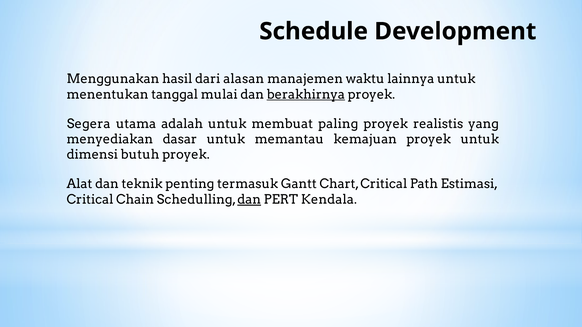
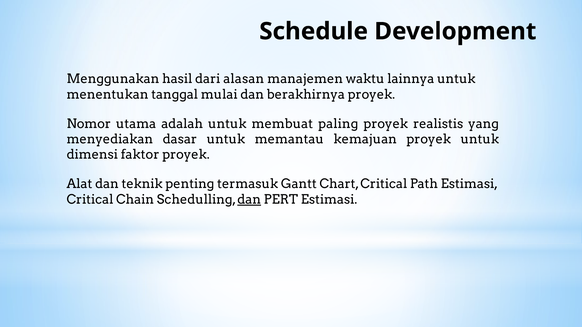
berakhirnya underline: present -> none
Segera: Segera -> Nomor
butuh: butuh -> faktor
PERT Kendala: Kendala -> Estimasi
